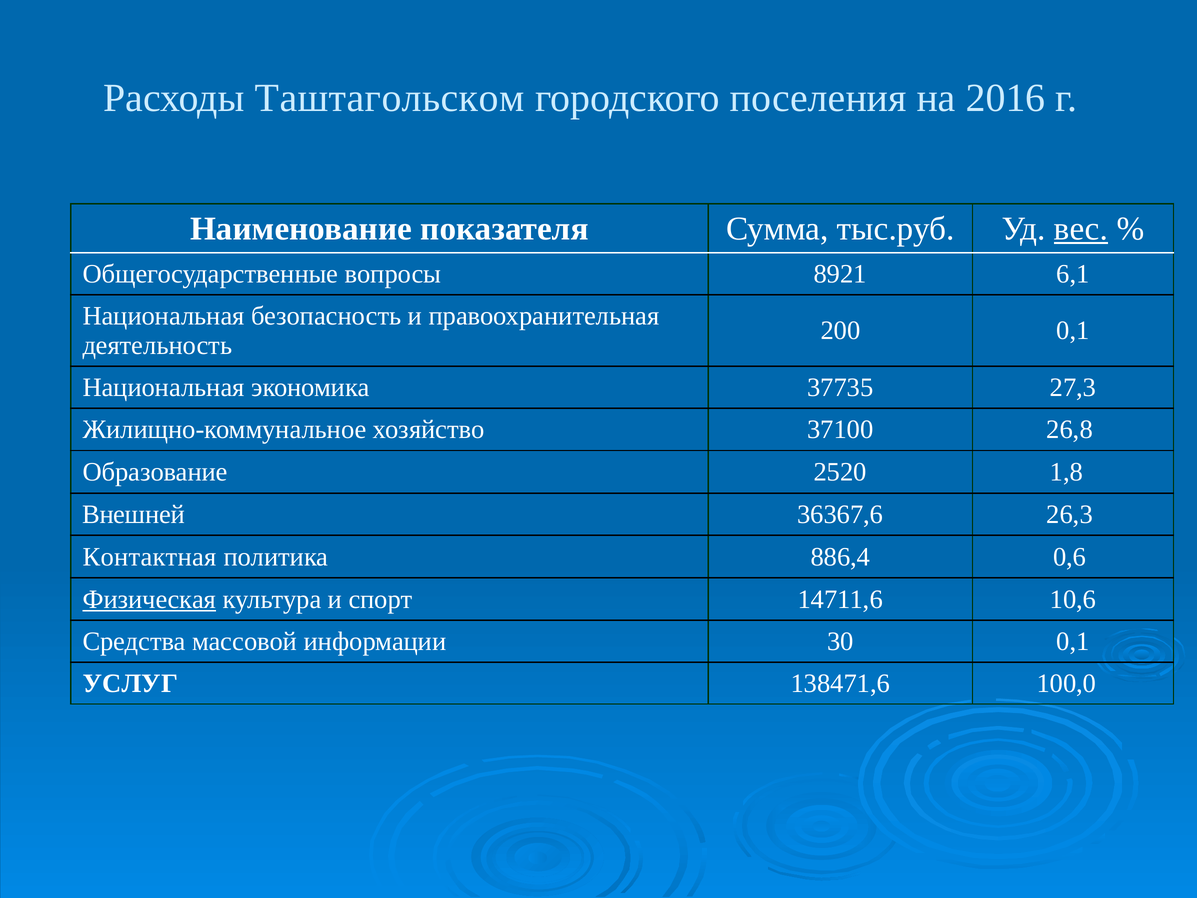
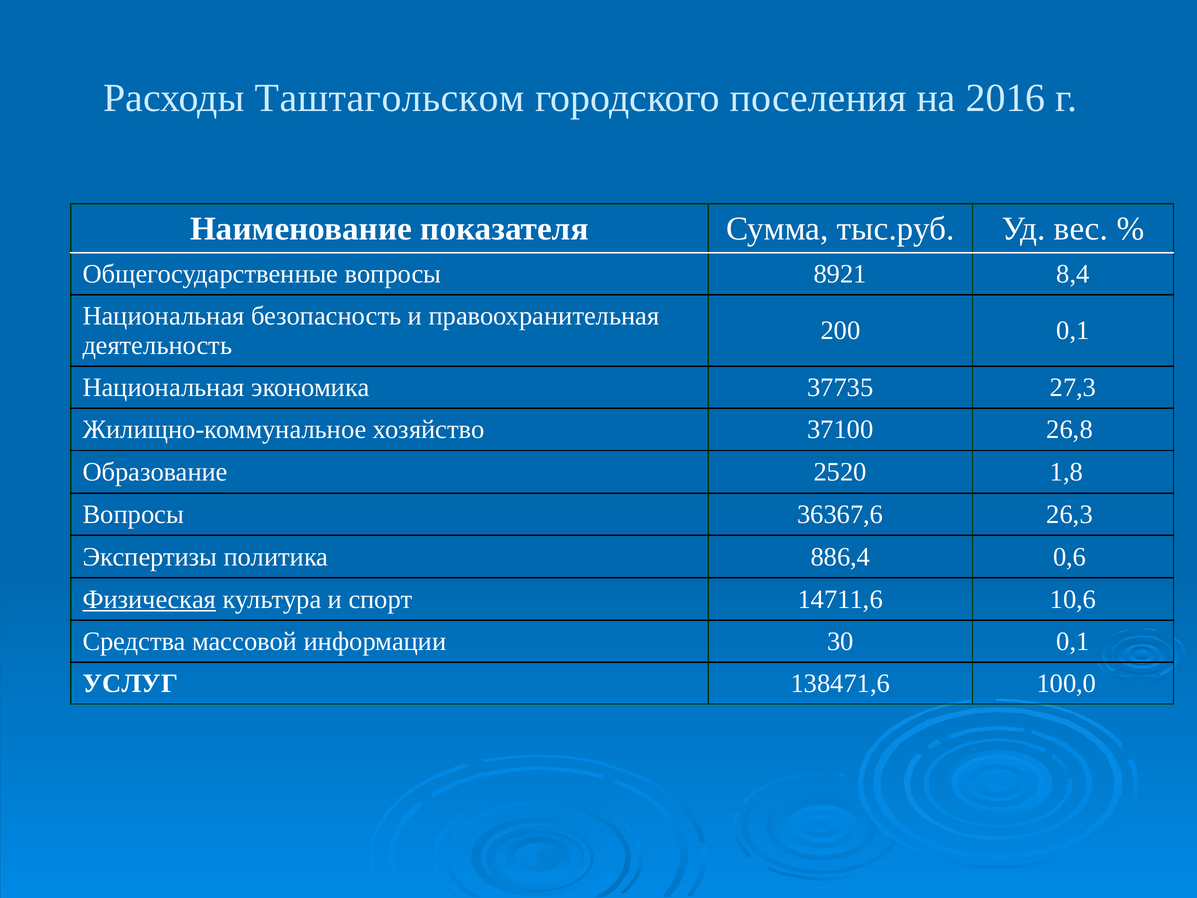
вес underline: present -> none
6,1: 6,1 -> 8,4
Внешней at (133, 514): Внешней -> Вопросы
Контактная: Контактная -> Экспертизы
